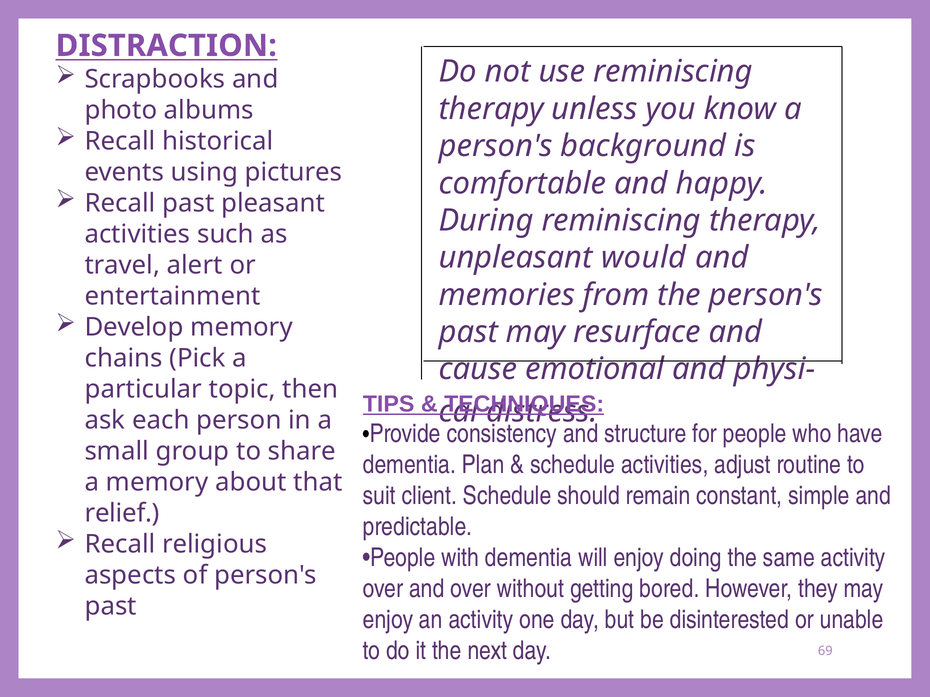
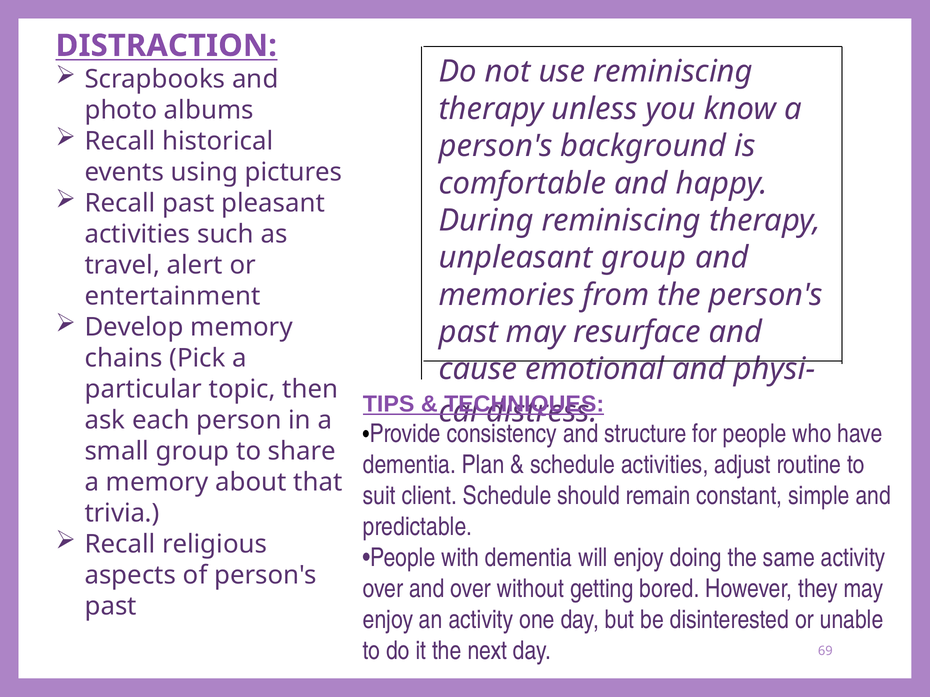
unpleasant would: would -> group
relief: relief -> trivia
